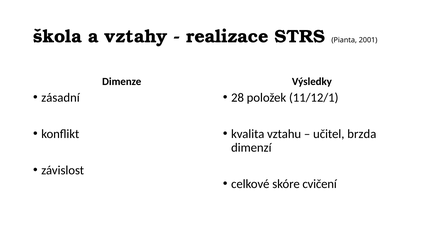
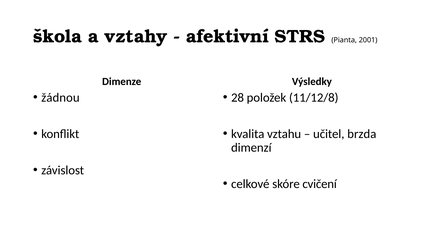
realizace: realizace -> afektivní
zásadní: zásadní -> žádnou
11/12/1: 11/12/1 -> 11/12/8
